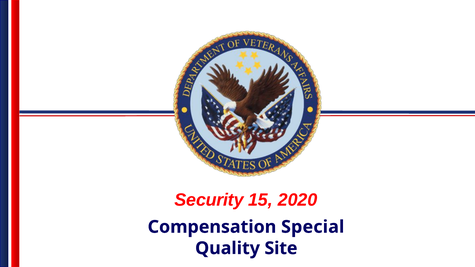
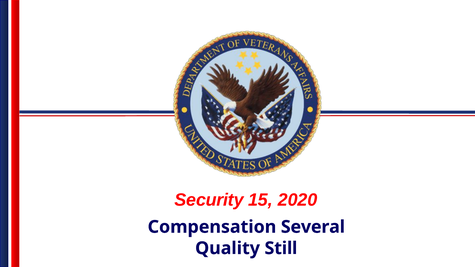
Special: Special -> Several
Site: Site -> Still
